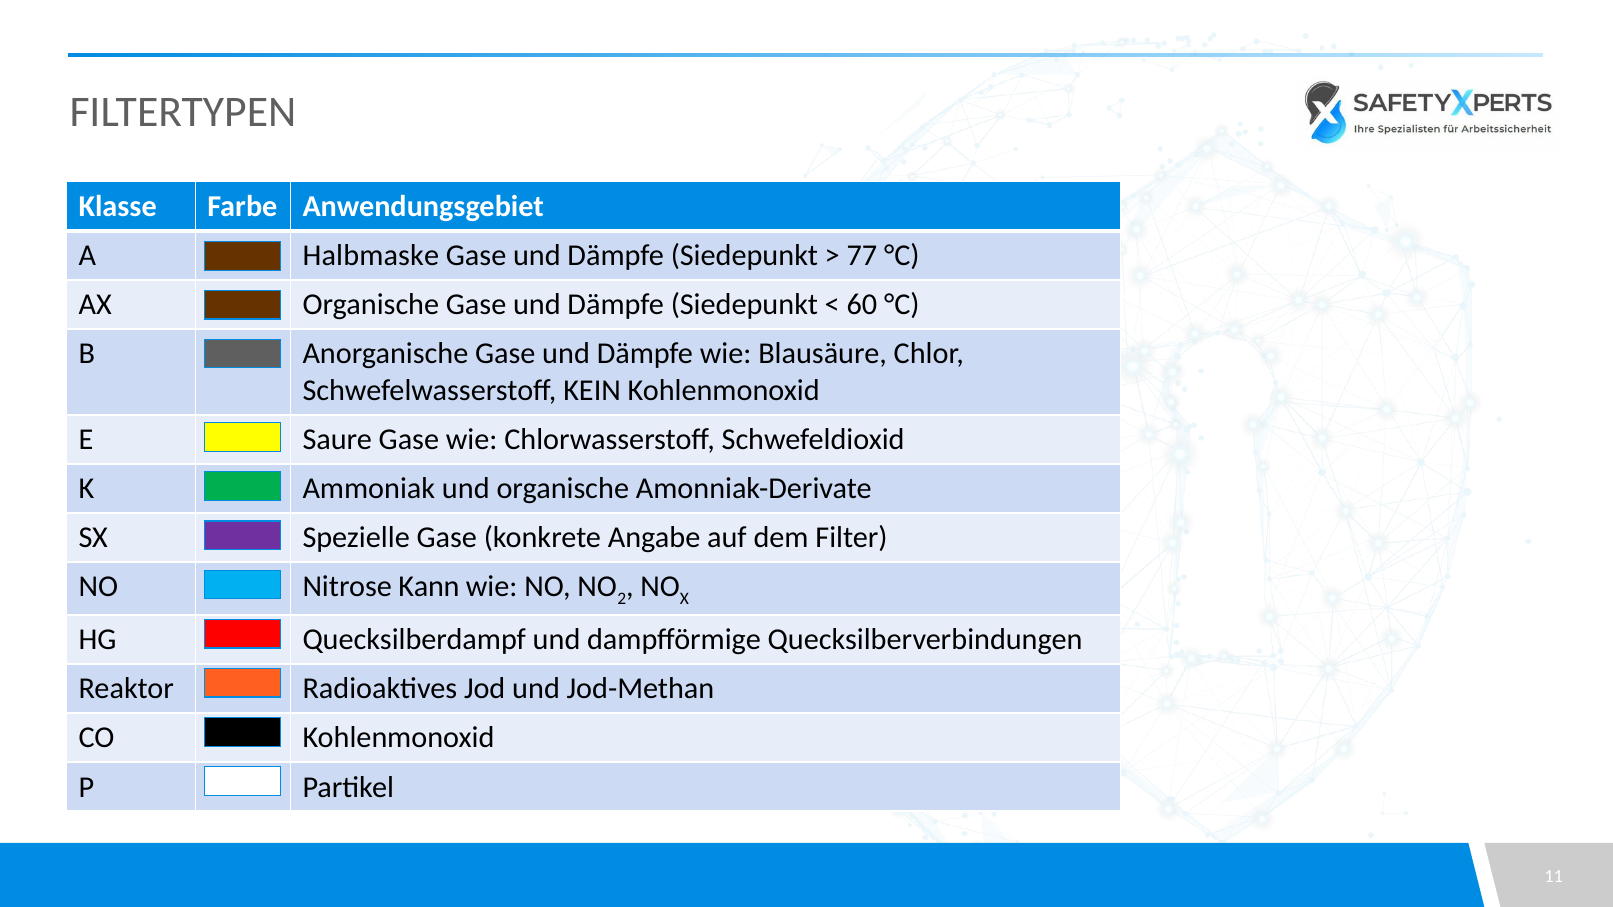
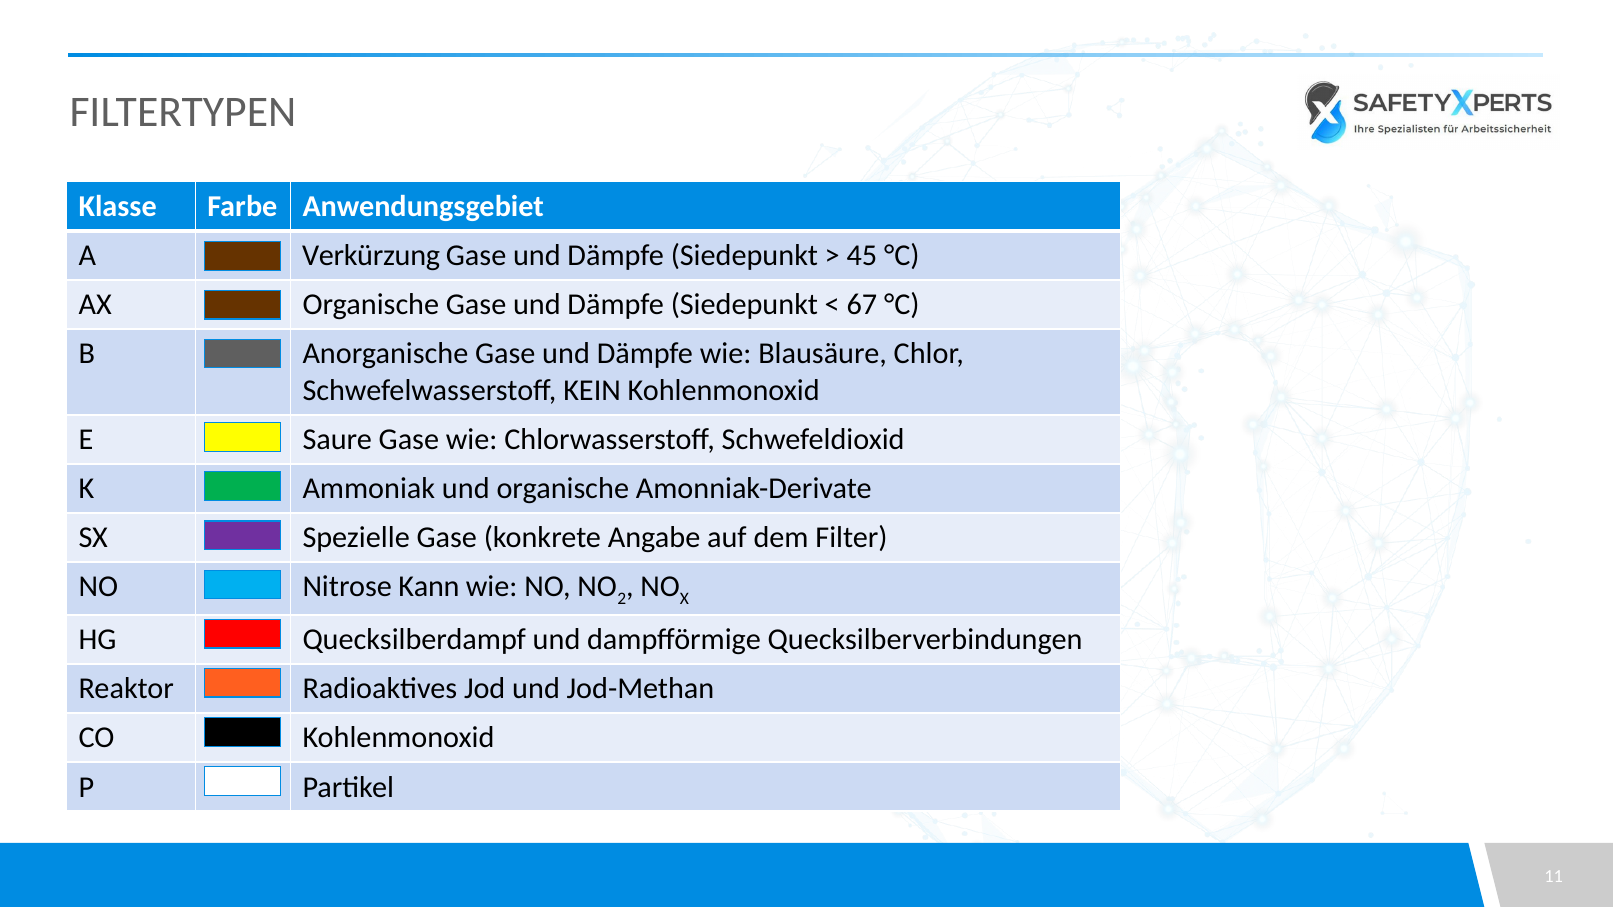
Halbmaske: Halbmaske -> Verkürzung
77: 77 -> 45
60: 60 -> 67
